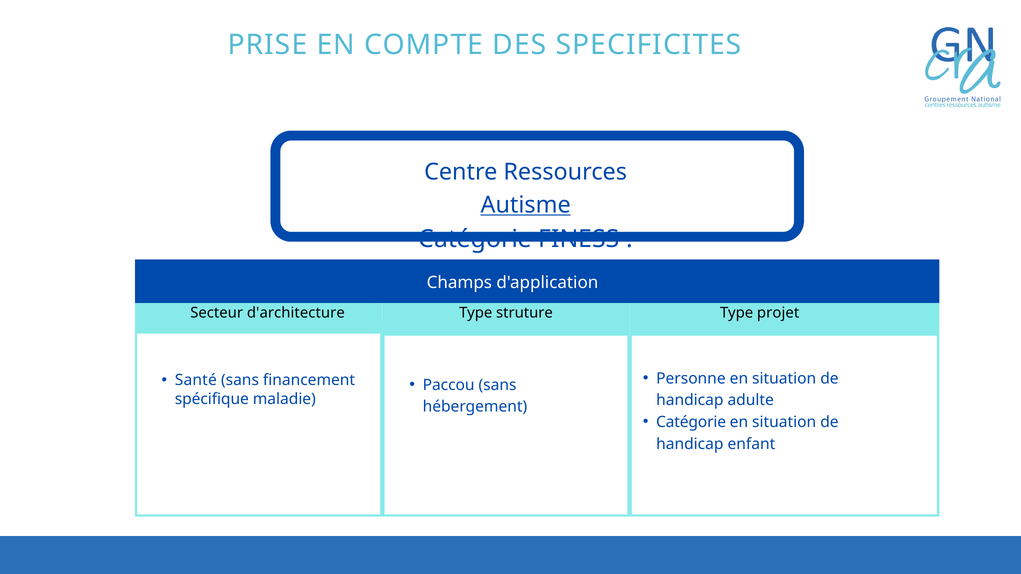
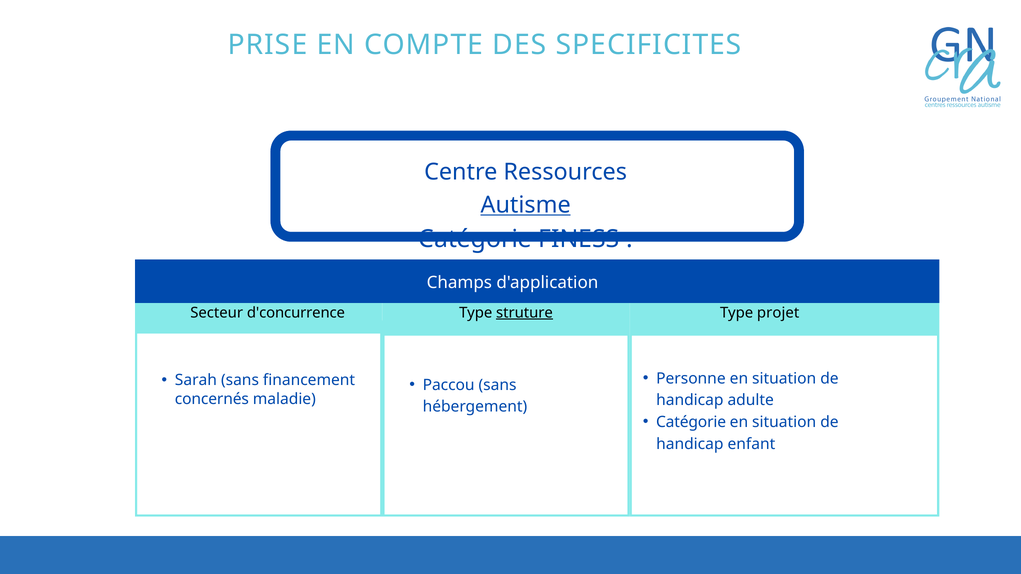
d'architecture: d'architecture -> d'concurrence
struture underline: none -> present
Santé: Santé -> Sarah
spécifique: spécifique -> concernés
